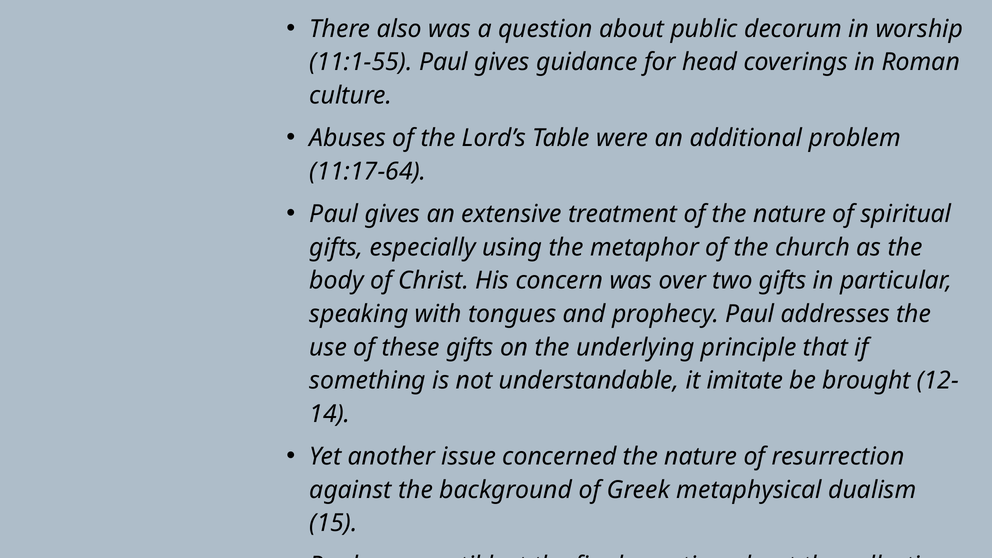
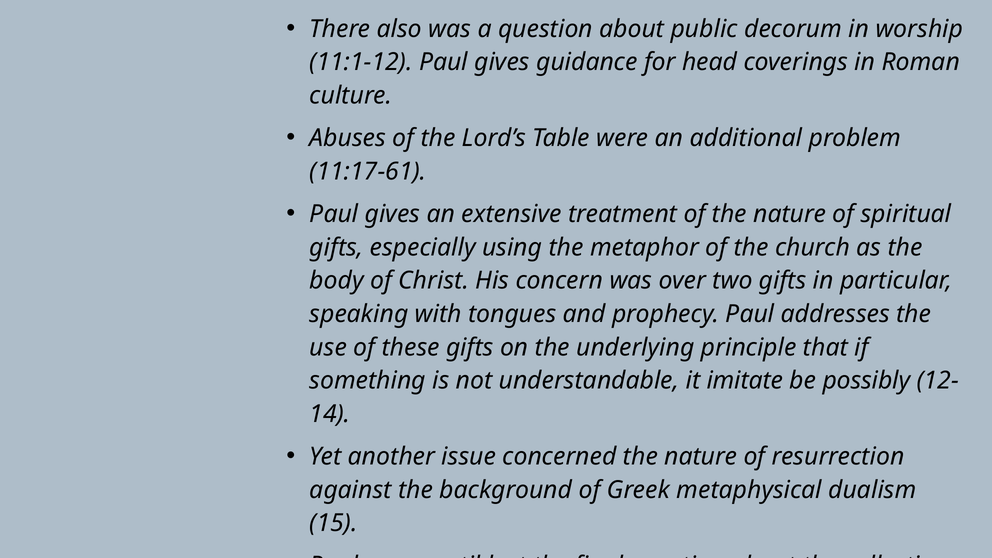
11:1-55: 11:1-55 -> 11:1-12
11:17-64: 11:17-64 -> 11:17-61
brought: brought -> possibly
